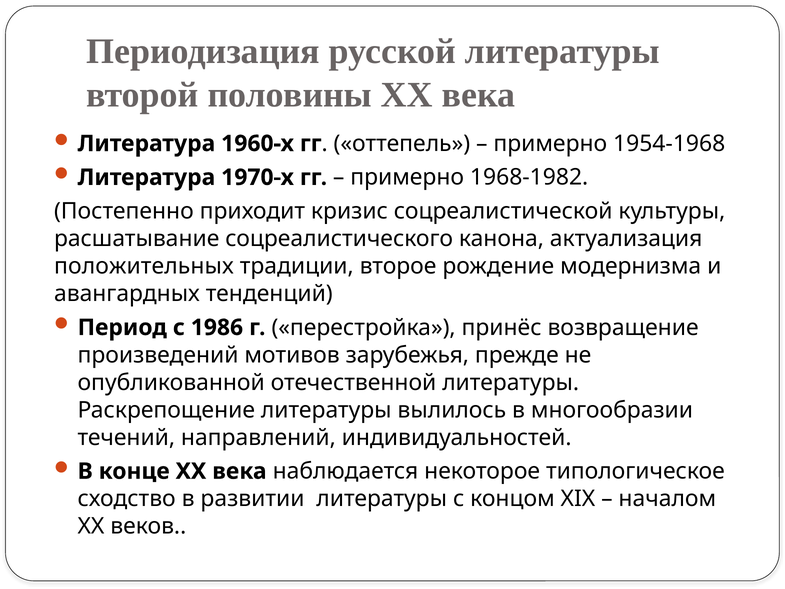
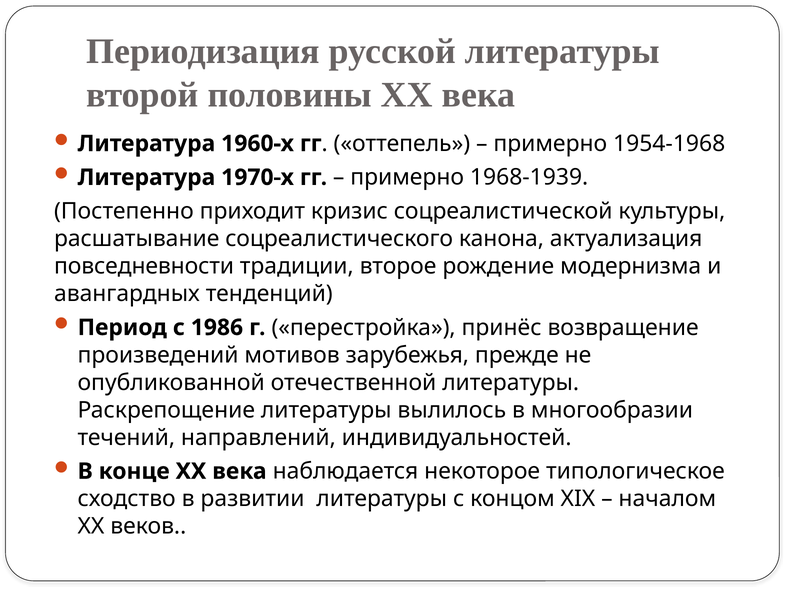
1968-1982: 1968-1982 -> 1968-1939
положительных: положительных -> повседневности
